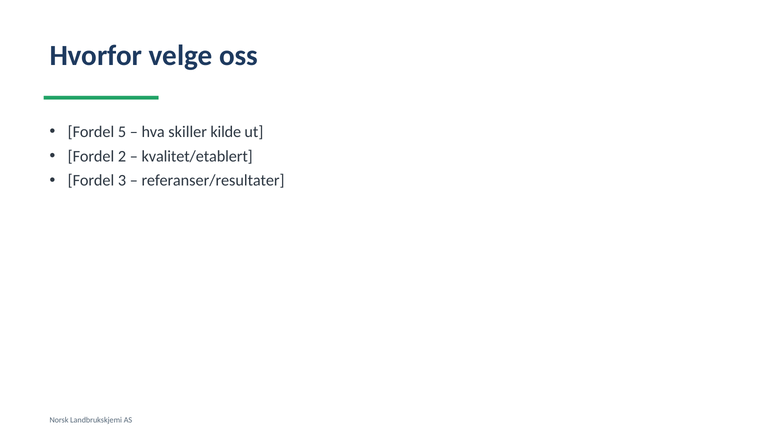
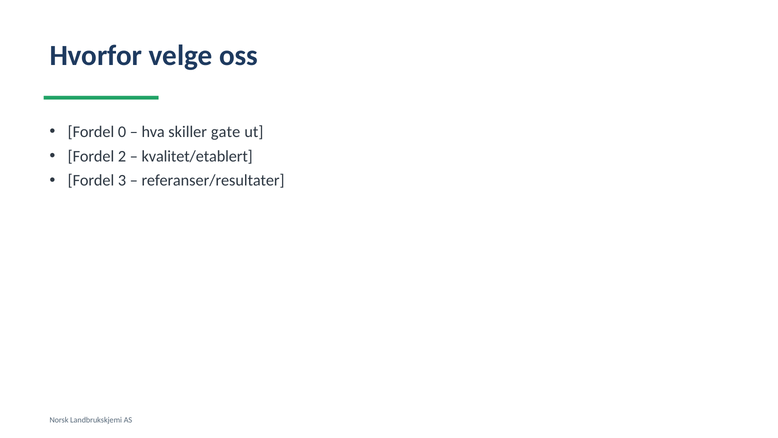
5: 5 -> 0
kilde: kilde -> gate
